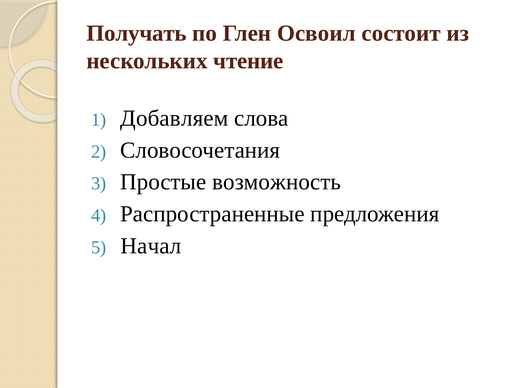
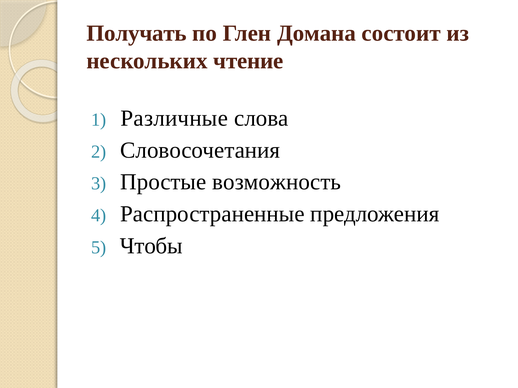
Освоил: Освоил -> Домана
Добавляем: Добавляем -> Различные
Начал: Начал -> Чтобы
